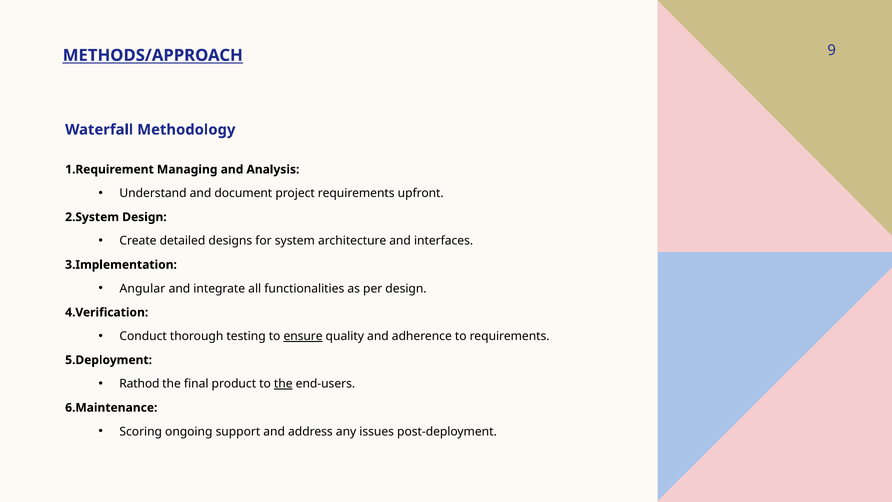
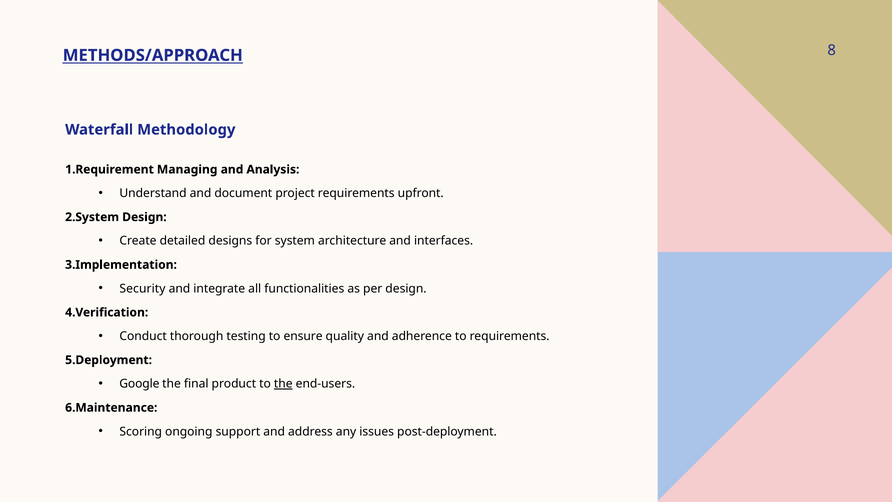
9: 9 -> 8
Angular: Angular -> Security
ensure underline: present -> none
Rathod: Rathod -> Google
